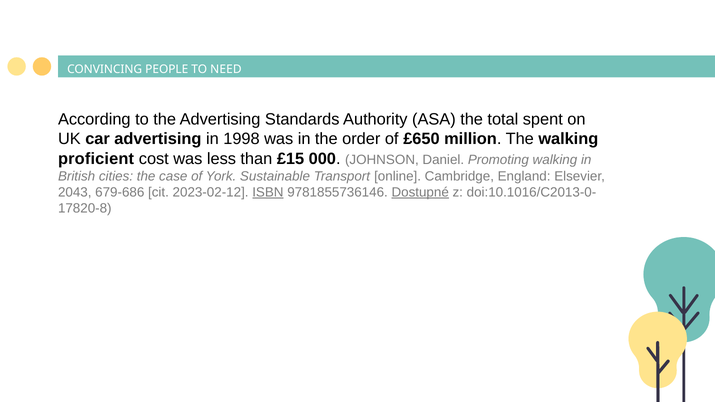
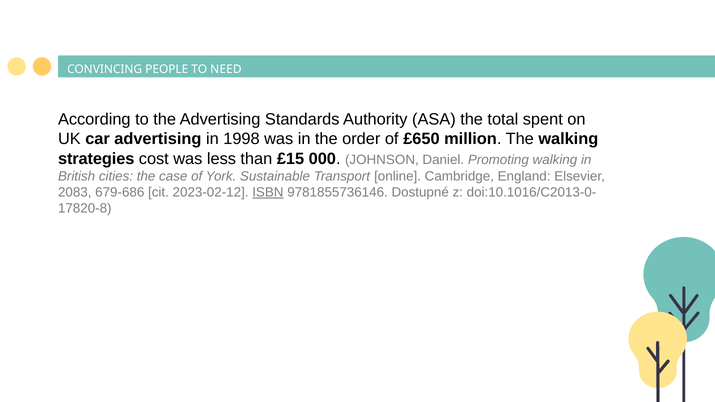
proficient: proficient -> strategies
2043: 2043 -> 2083
Dostupné underline: present -> none
